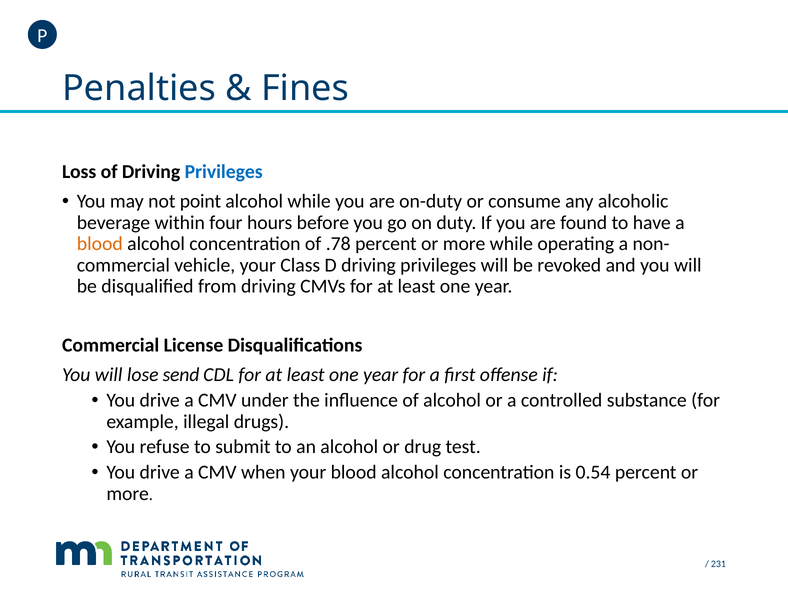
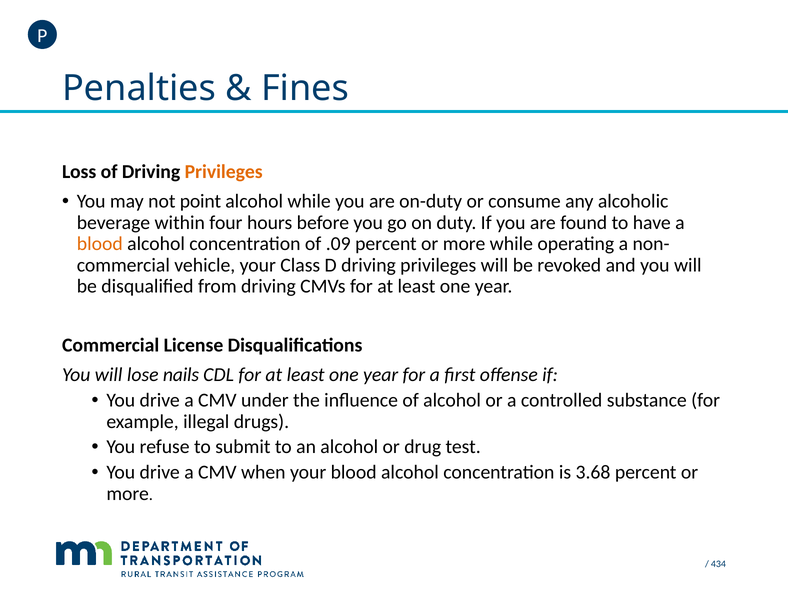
Privileges at (224, 172) colour: blue -> orange
.78: .78 -> .09
send: send -> nails
0.54: 0.54 -> 3.68
231: 231 -> 434
